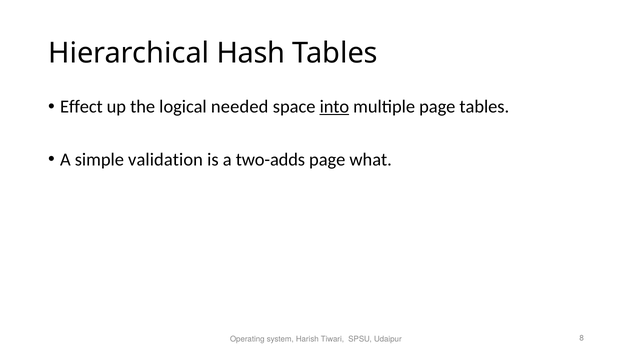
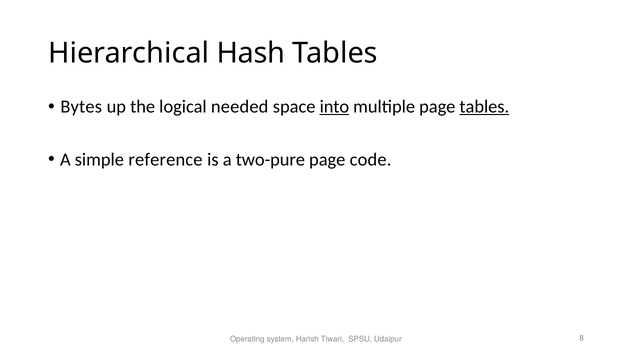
Effect: Effect -> Bytes
tables at (484, 107) underline: none -> present
validation: validation -> reference
two-adds: two-adds -> two-pure
what: what -> code
